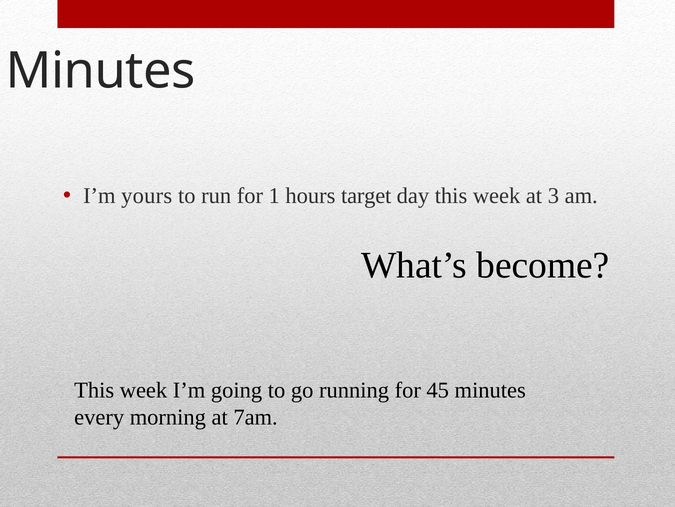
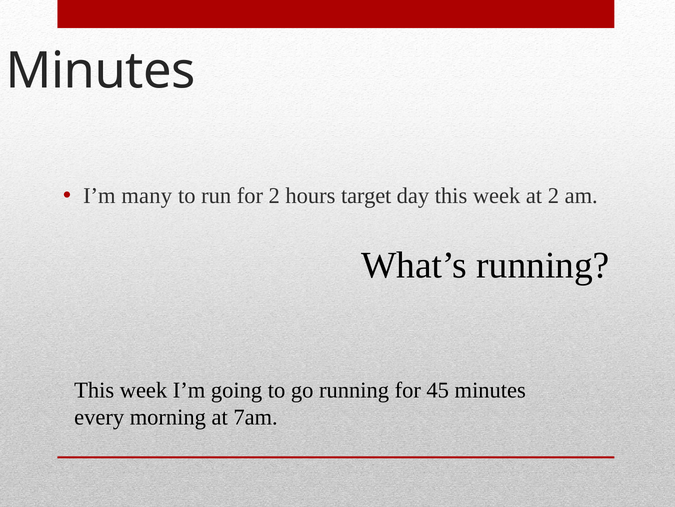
yours: yours -> many
for 1: 1 -> 2
at 3: 3 -> 2
What’s become: become -> running
